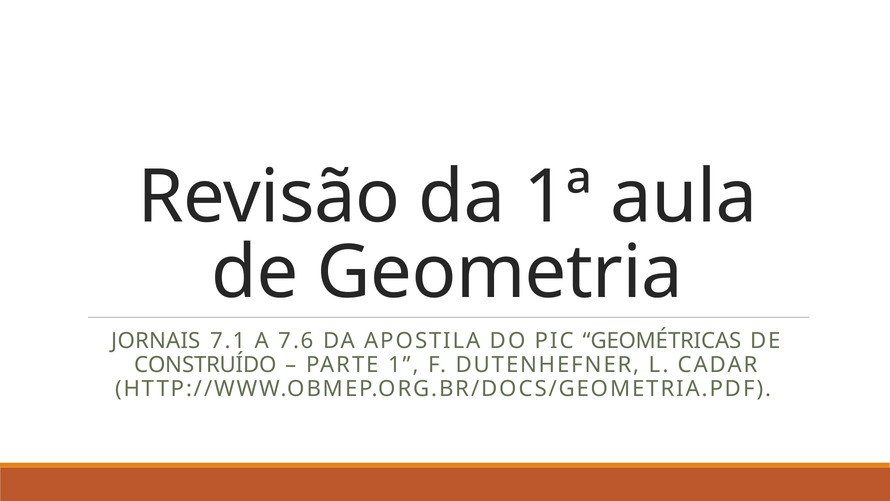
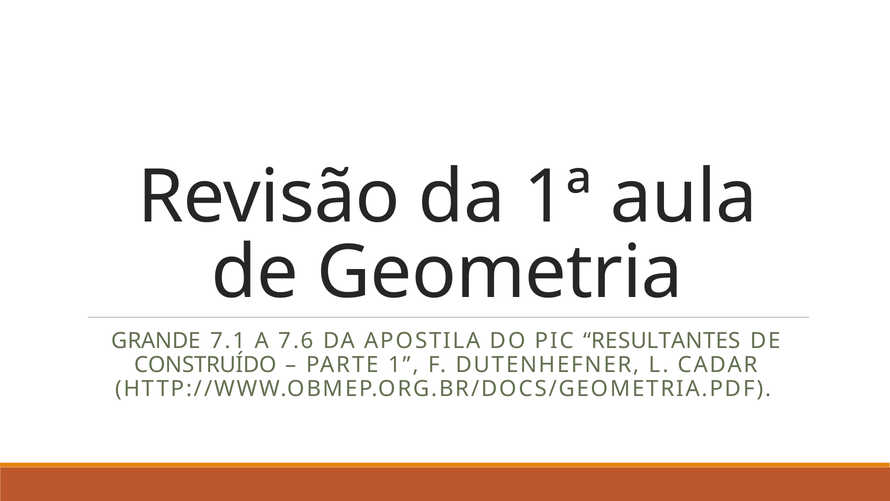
JORNAIS: JORNAIS -> GRANDE
GEOMÉTRICAS: GEOMÉTRICAS -> RESULTANTES
